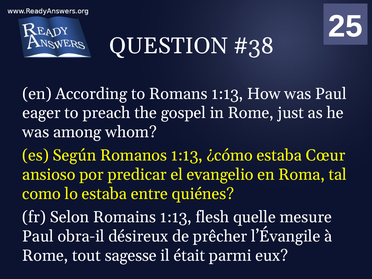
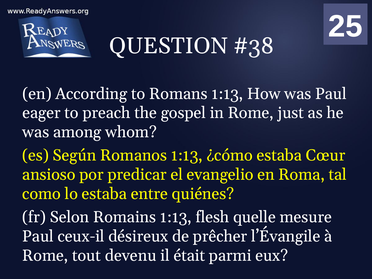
obra-il: obra-il -> ceux-il
sagesse: sagesse -> devenu
